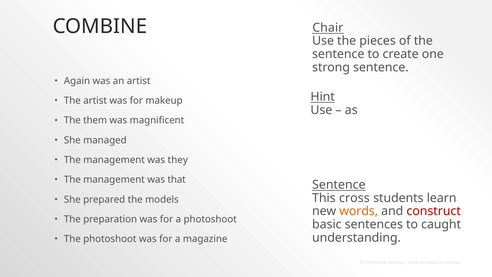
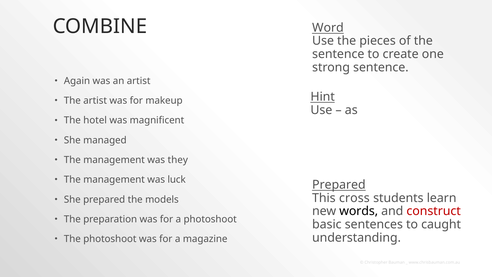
Chair: Chair -> Word
them: them -> hotel
that: that -> luck
Sentence at (339, 185): Sentence -> Prepared
words colour: orange -> black
